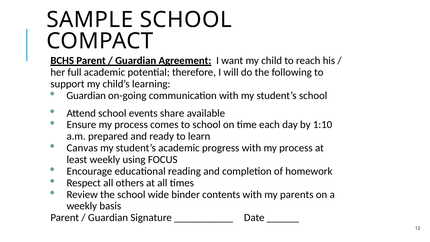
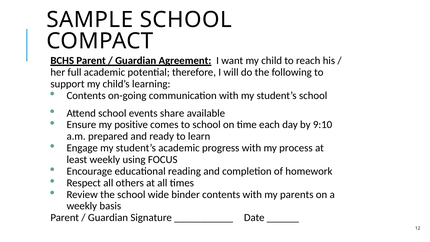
Guardian at (86, 95): Guardian -> Contents
Ensure my process: process -> positive
1:10: 1:10 -> 9:10
Canvas: Canvas -> Engage
